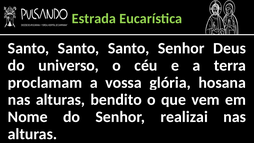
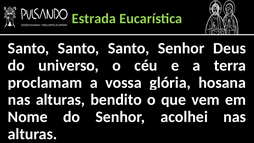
realizai: realizai -> acolhei
